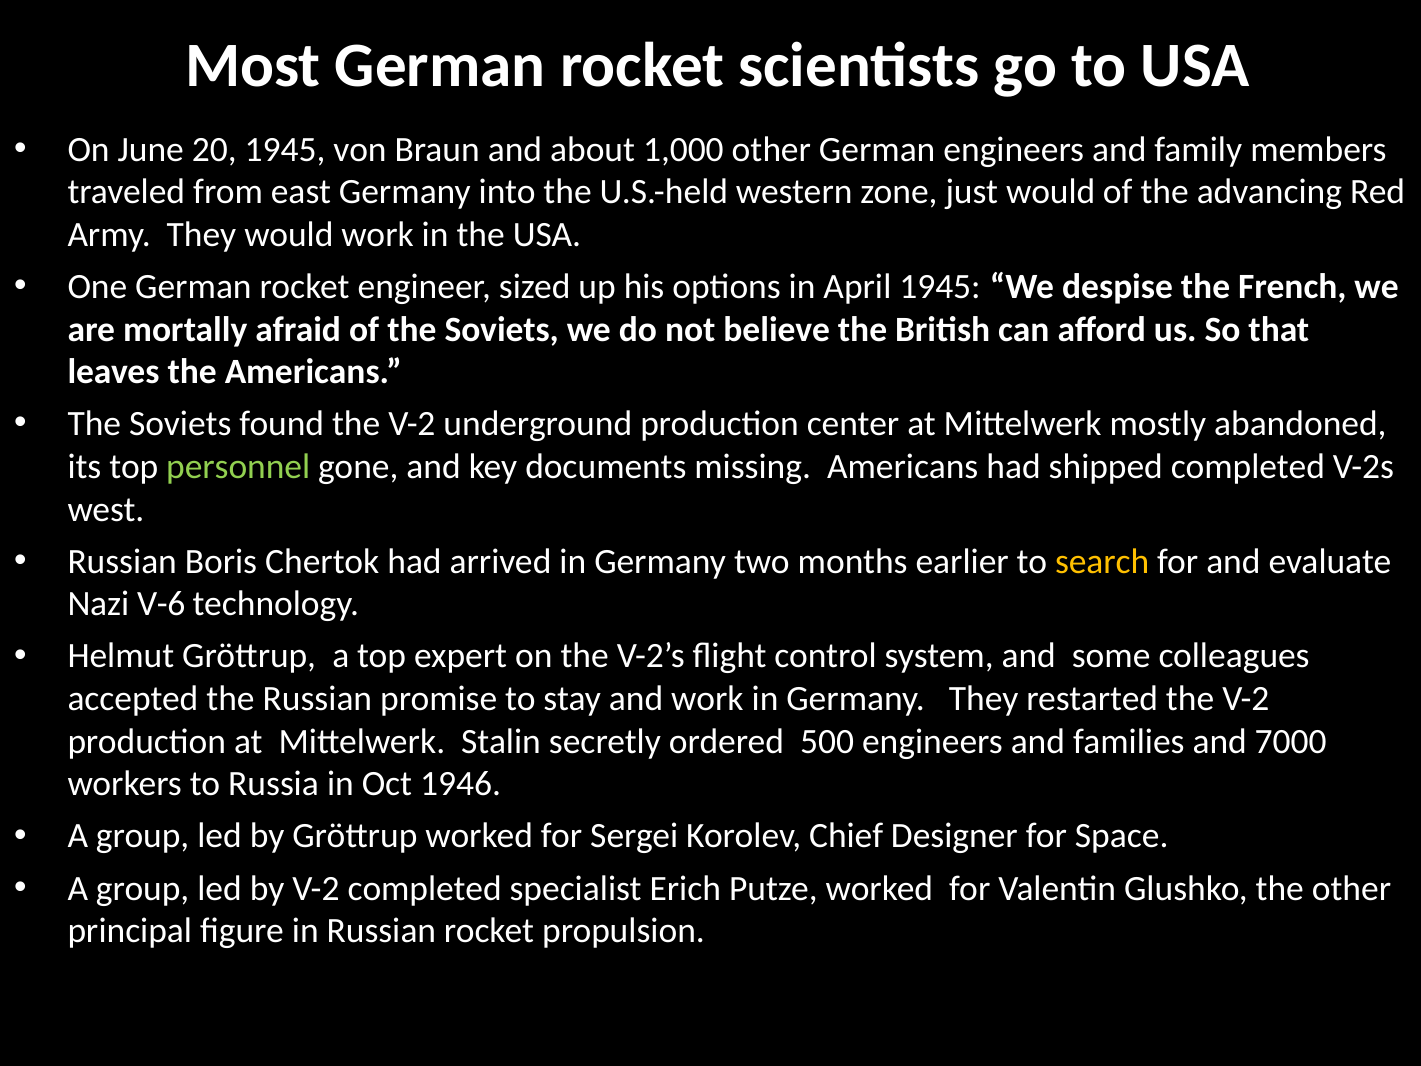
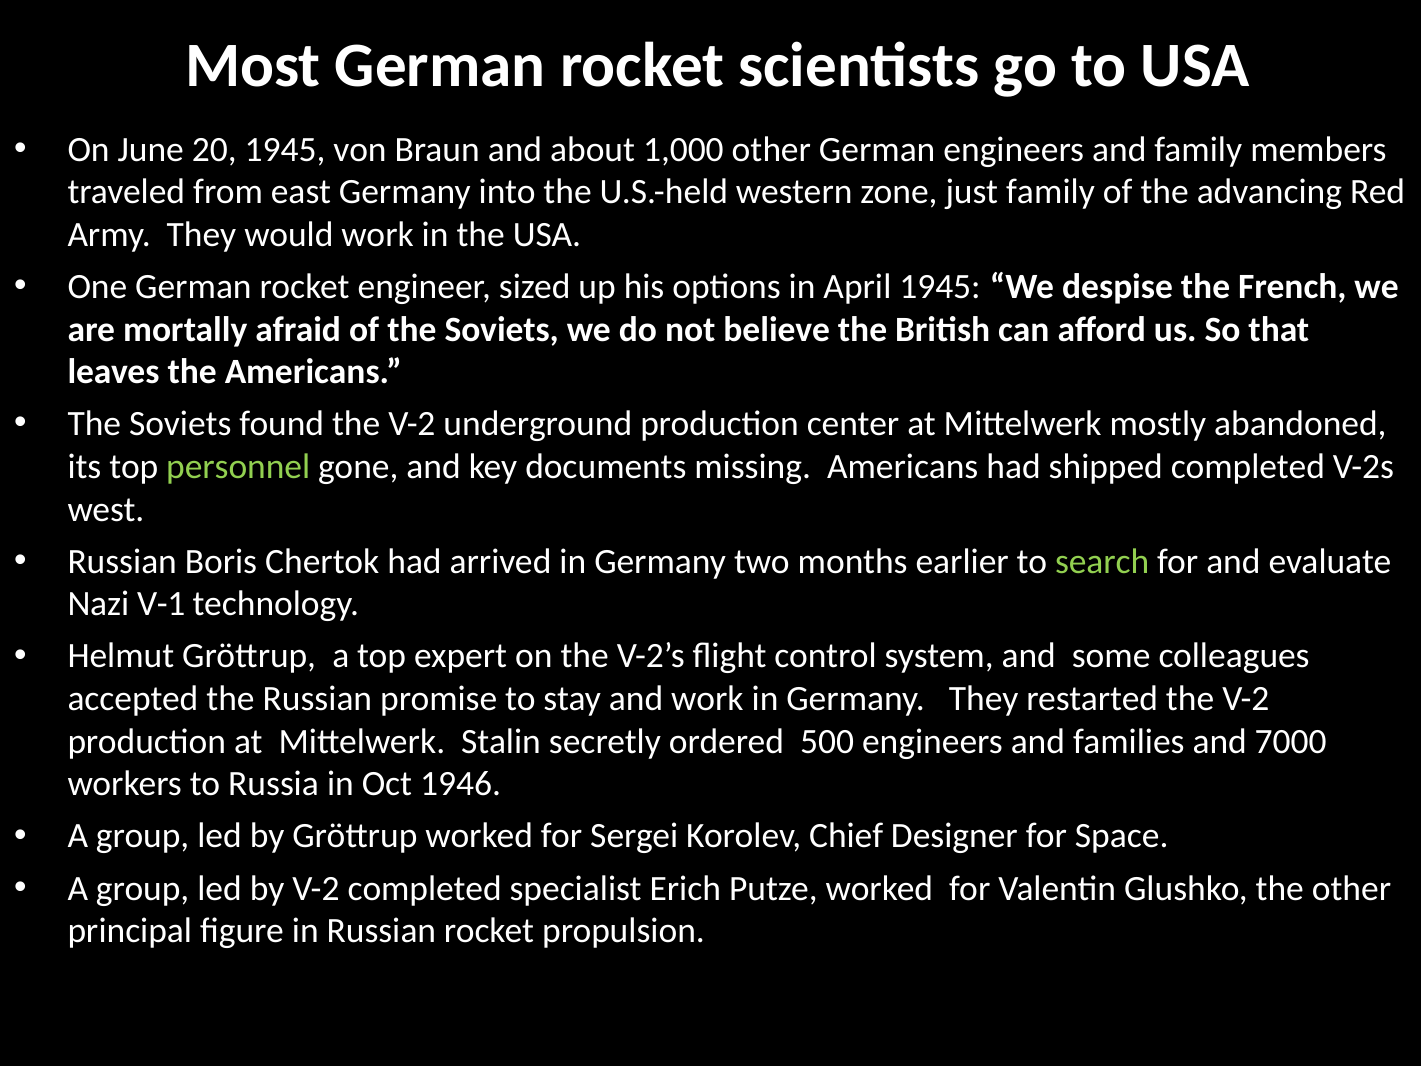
just would: would -> family
search colour: yellow -> light green
V-6: V-6 -> V-1
